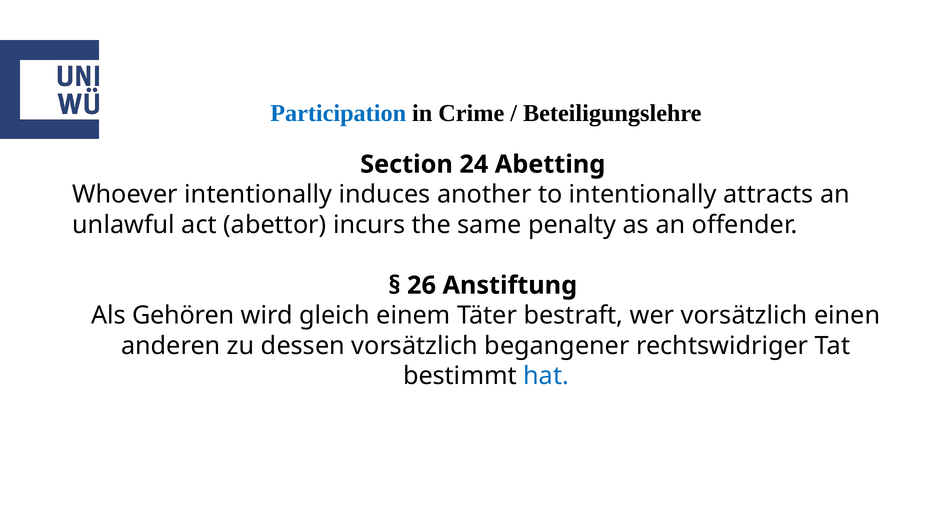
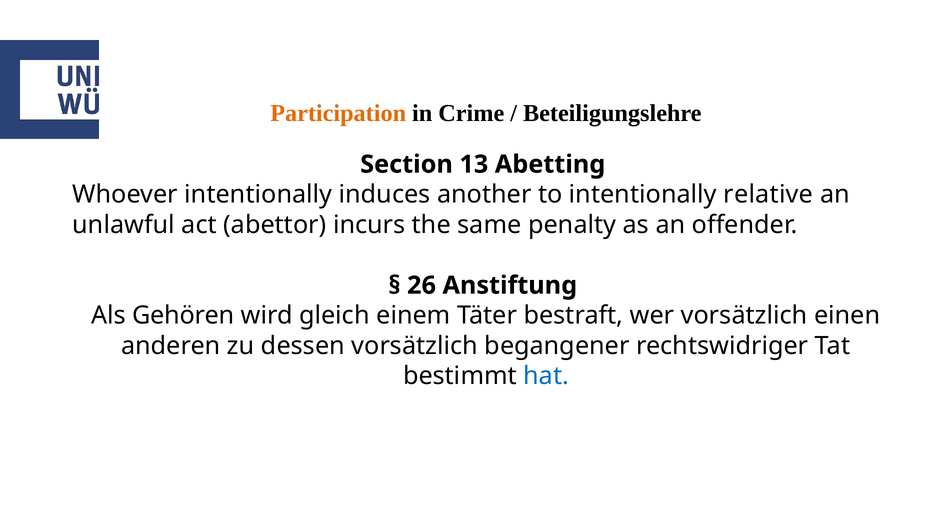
Participation colour: blue -> orange
24: 24 -> 13
attracts: attracts -> relative
